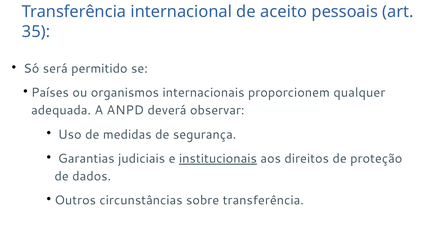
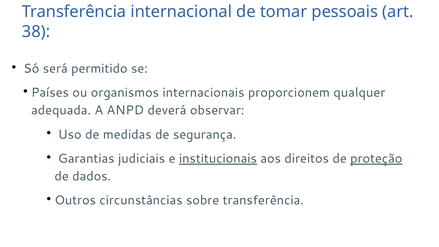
aceito: aceito -> tomar
35: 35 -> 38
proteção underline: none -> present
